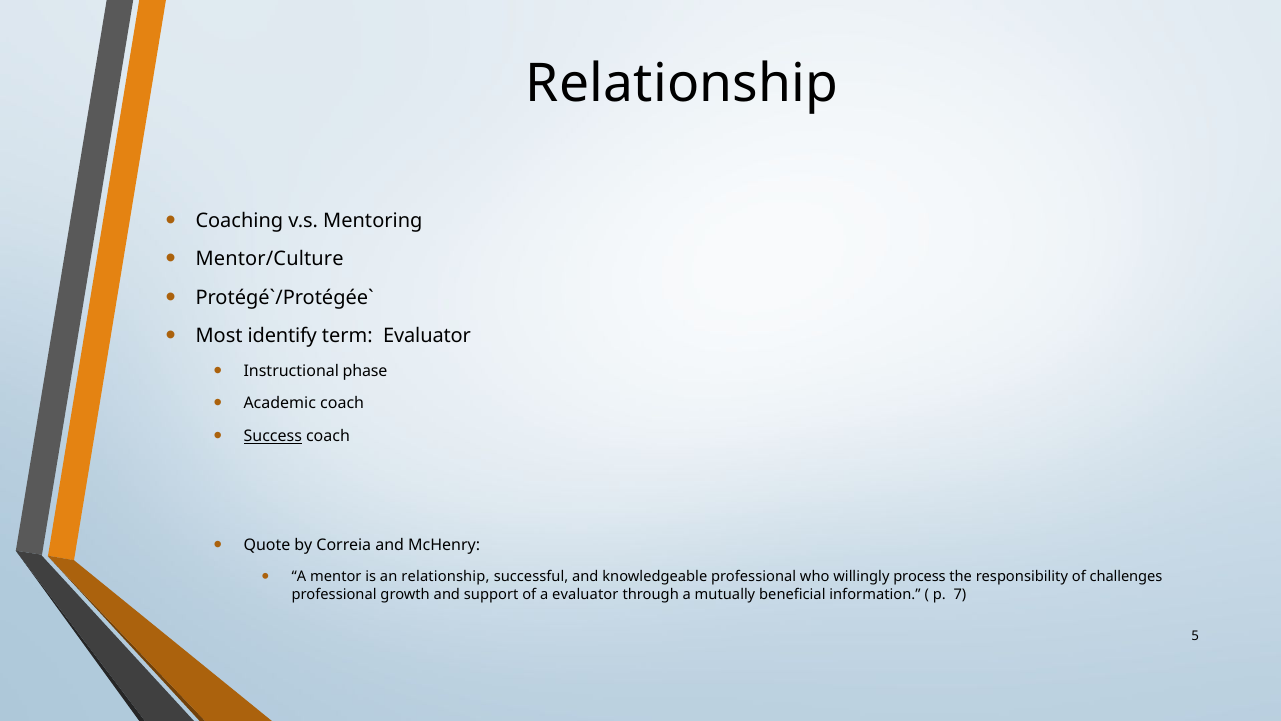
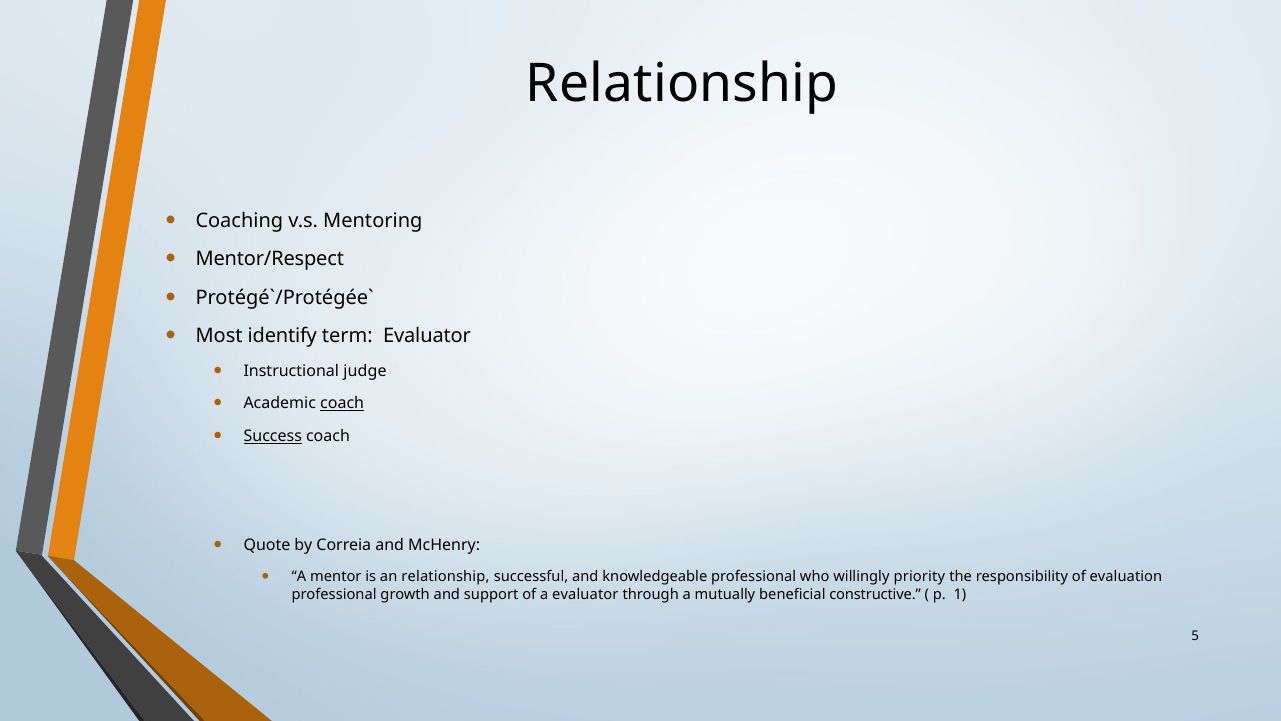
Mentor/Culture: Mentor/Culture -> Mentor/Respect
phase: phase -> judge
coach at (342, 403) underline: none -> present
process: process -> priority
challenges: challenges -> evaluation
information: information -> constructive
7: 7 -> 1
